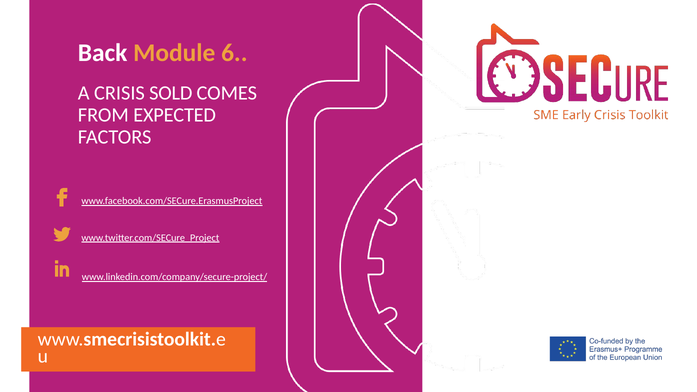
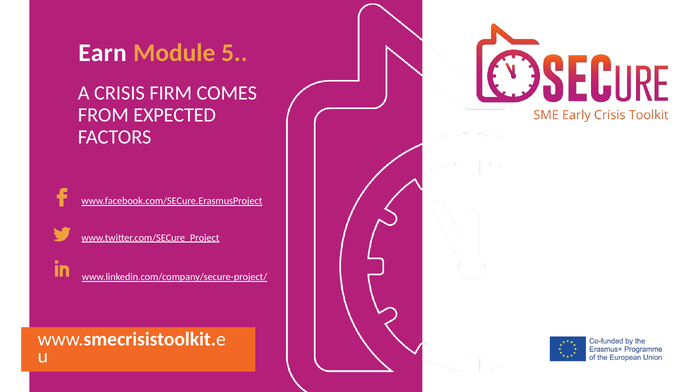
Back: Back -> Earn
6: 6 -> 5
SOLD: SOLD -> FIRM
